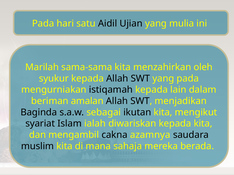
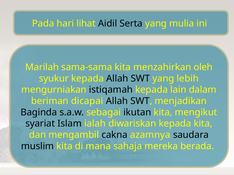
satu: satu -> lihat
Ujian: Ujian -> Serta
yang pada: pada -> lebih
amalan: amalan -> dicapai
